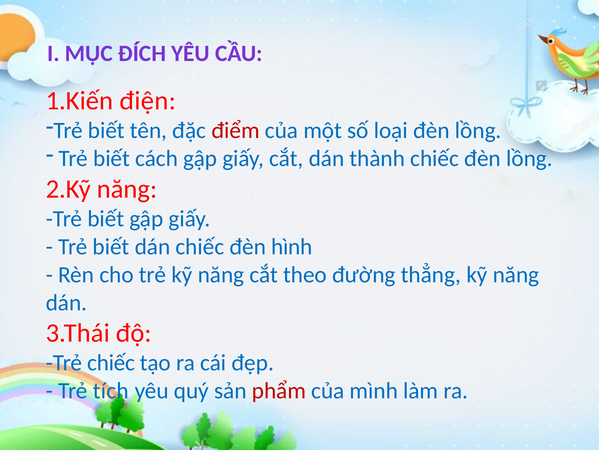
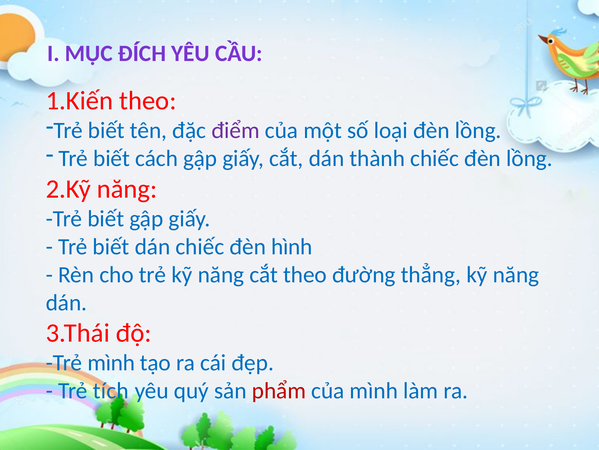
1.Kiến điện: điện -> theo
điểm colour: red -> purple
Trẻ chiếc: chiếc -> mình
